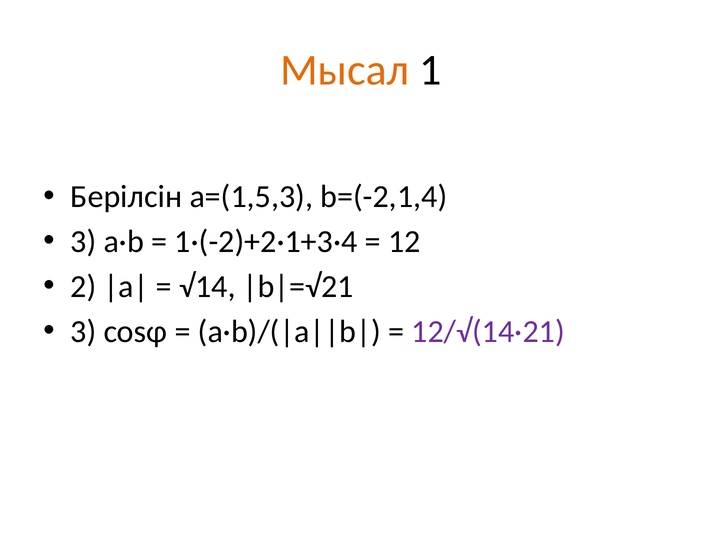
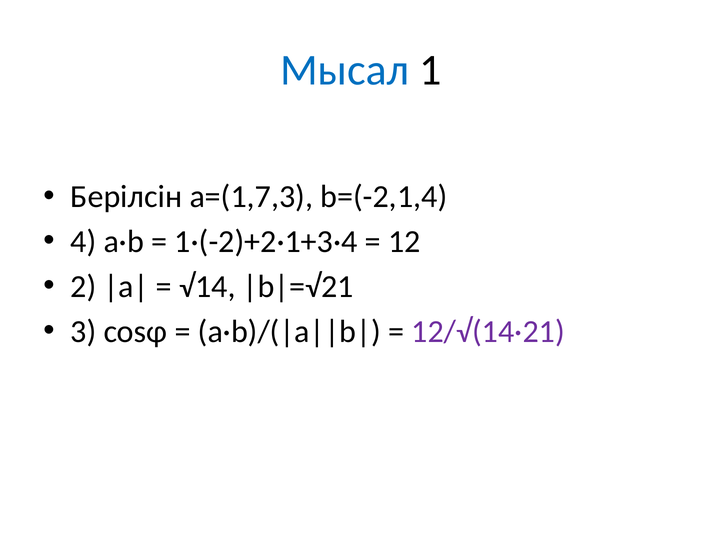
Мысал colour: orange -> blue
a=(1,5,3: a=(1,5,3 -> a=(1,7,3
3 at (83, 241): 3 -> 4
